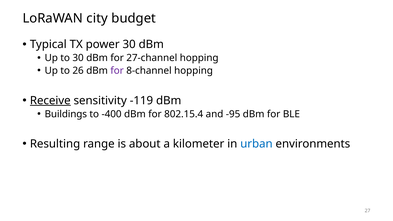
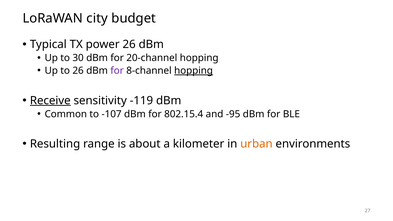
power 30: 30 -> 26
27-channel: 27-channel -> 20-channel
hopping at (194, 71) underline: none -> present
Buildings: Buildings -> Common
-400: -400 -> -107
urban colour: blue -> orange
